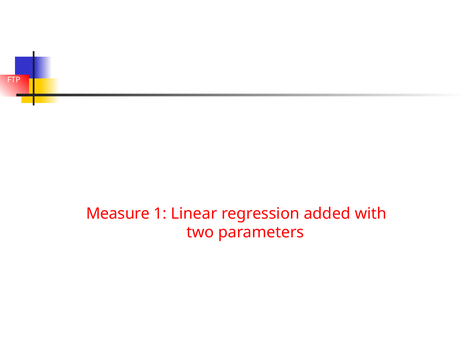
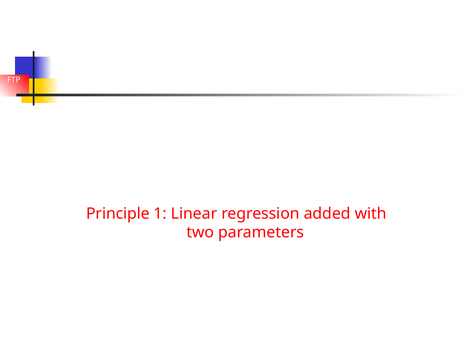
Measure: Measure -> Principle
